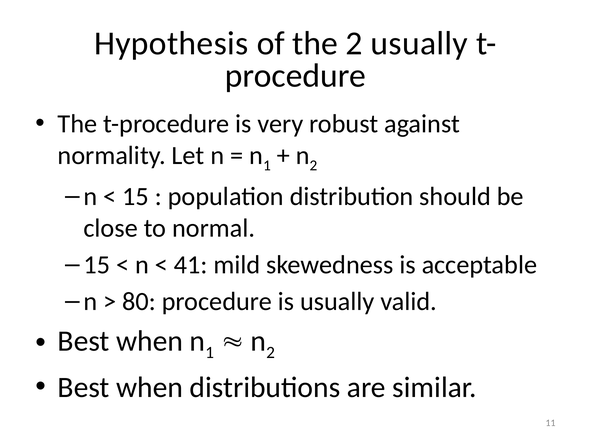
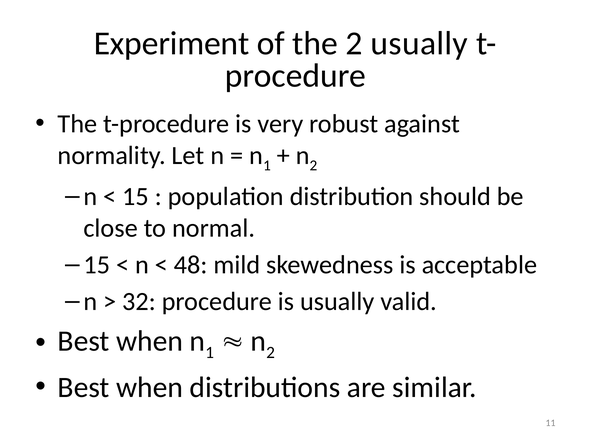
Hypothesis: Hypothesis -> Experiment
41: 41 -> 48
80: 80 -> 32
